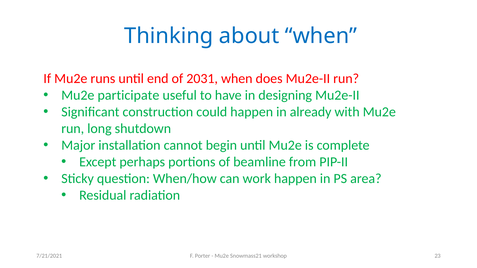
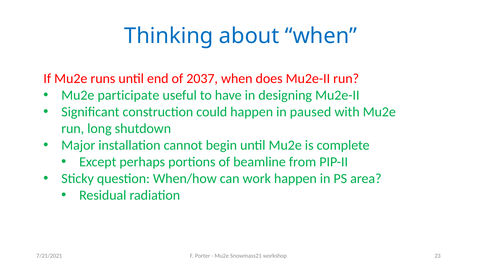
2031: 2031 -> 2037
already: already -> paused
